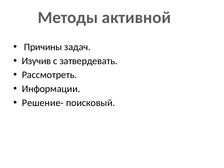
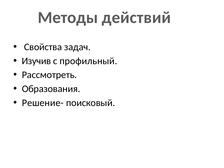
активной: активной -> действий
Причины: Причины -> Свойства
затвердевать: затвердевать -> профильный
Информации: Информации -> Образования
